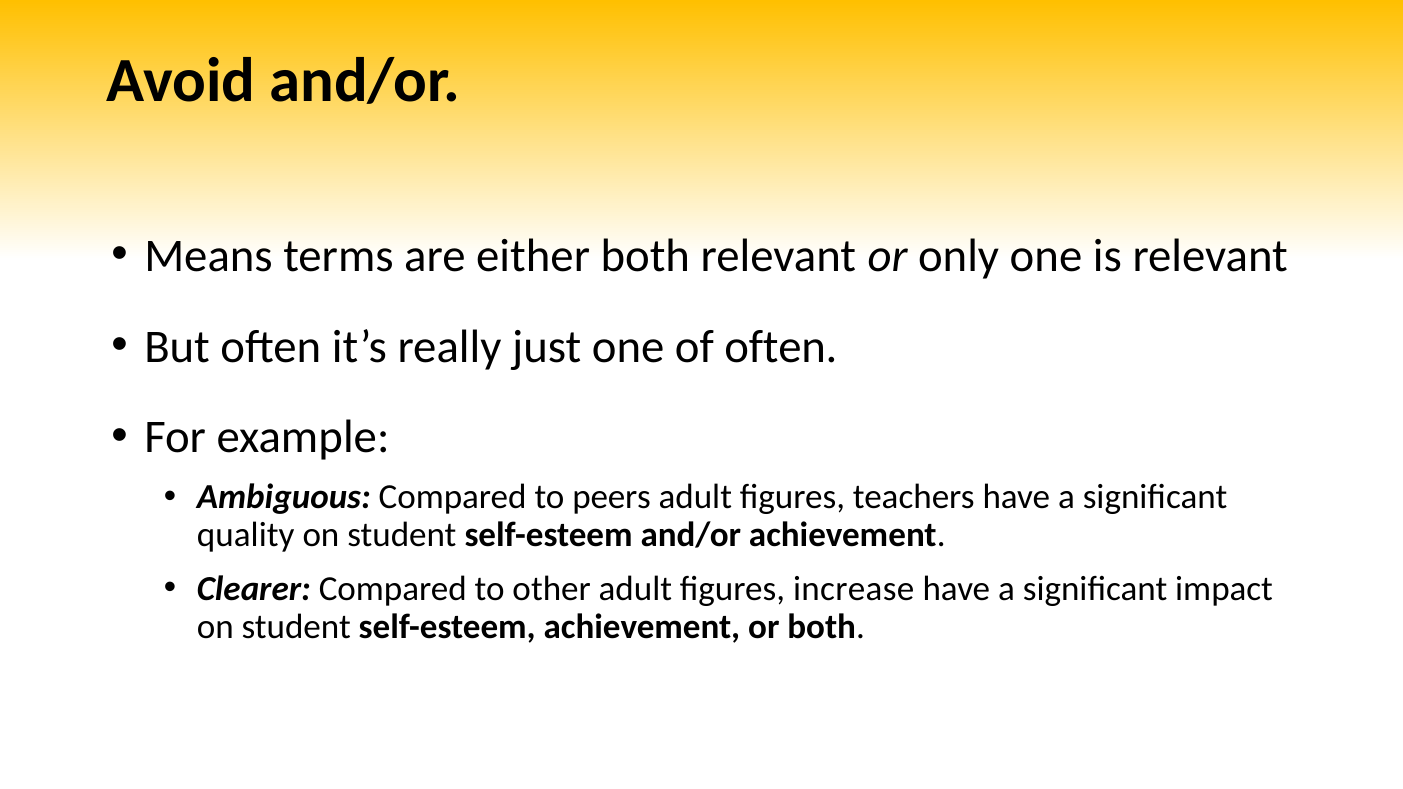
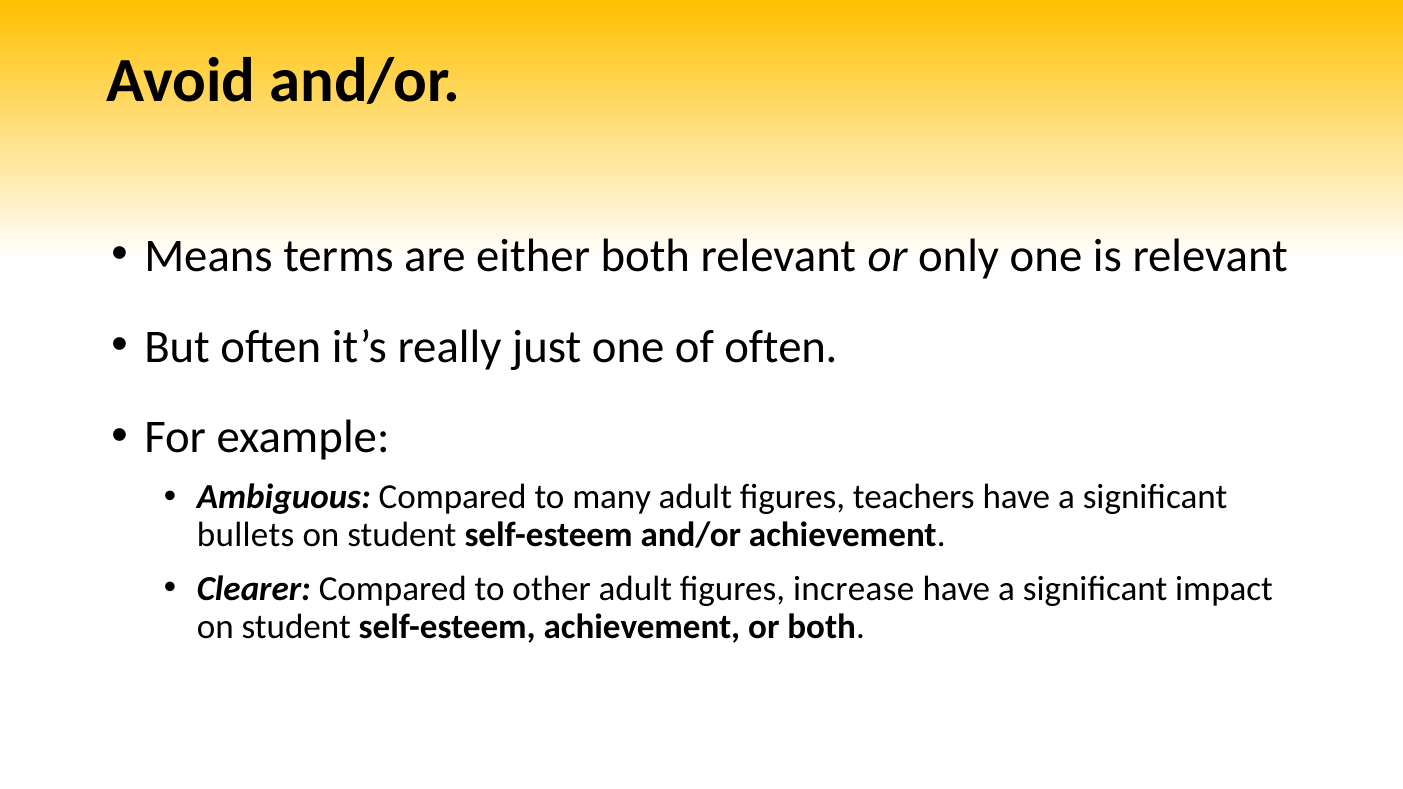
peers: peers -> many
quality: quality -> bullets
